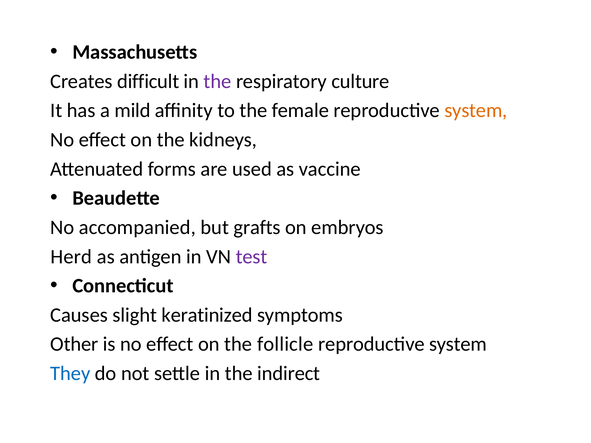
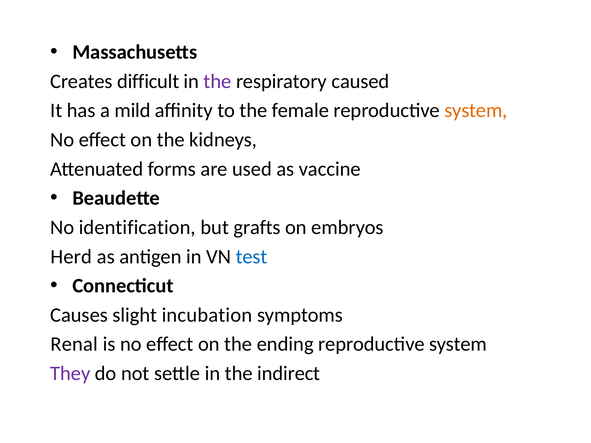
culture: culture -> caused
accompanied: accompanied -> identification
test colour: purple -> blue
keratinized: keratinized -> incubation
Other: Other -> Renal
follicle: follicle -> ending
They colour: blue -> purple
